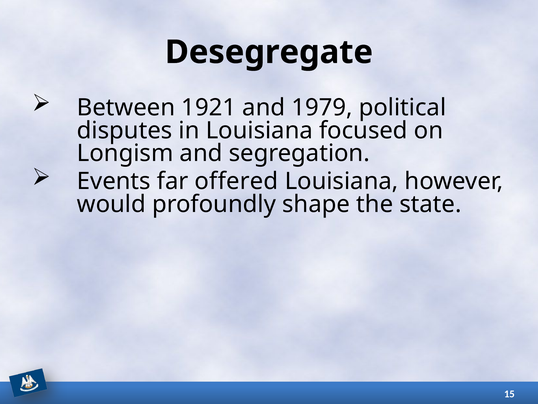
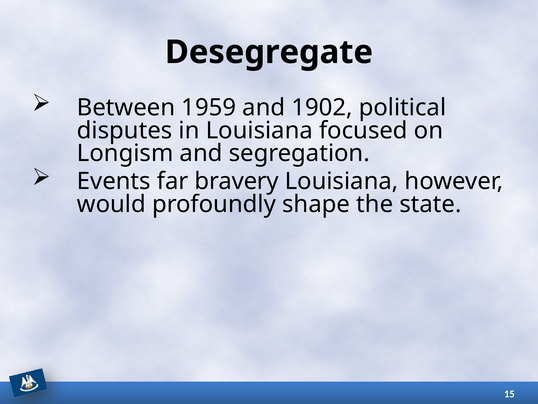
1921: 1921 -> 1959
1979: 1979 -> 1902
offered: offered -> bravery
